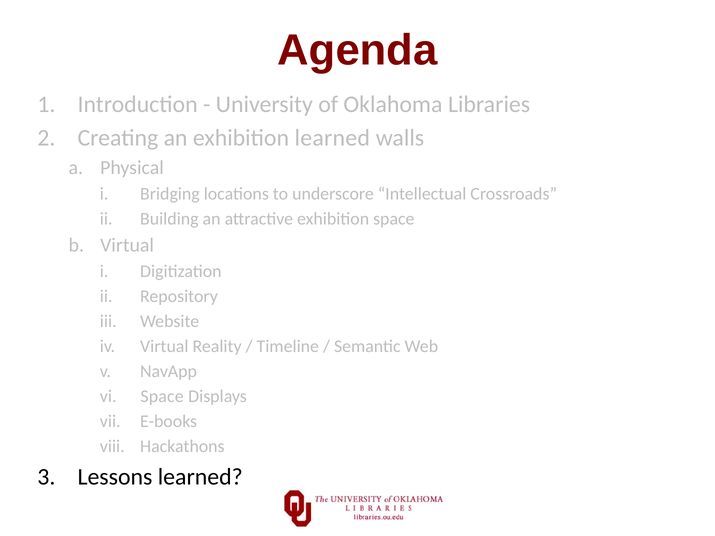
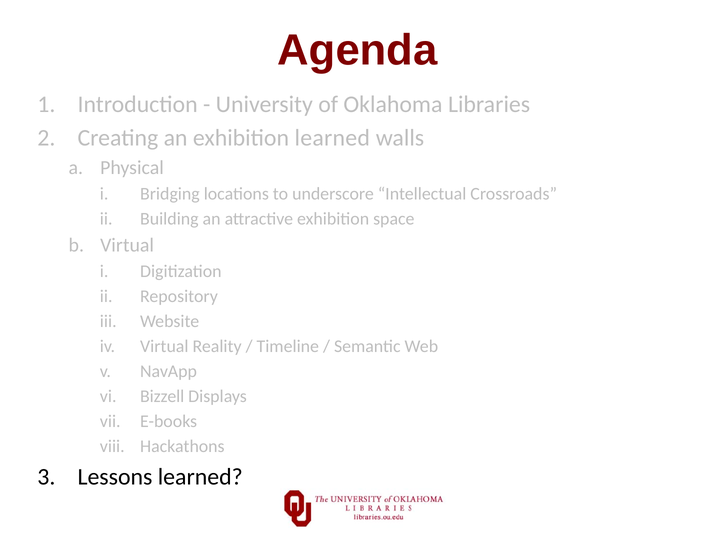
Space at (162, 397): Space -> Bizzell
